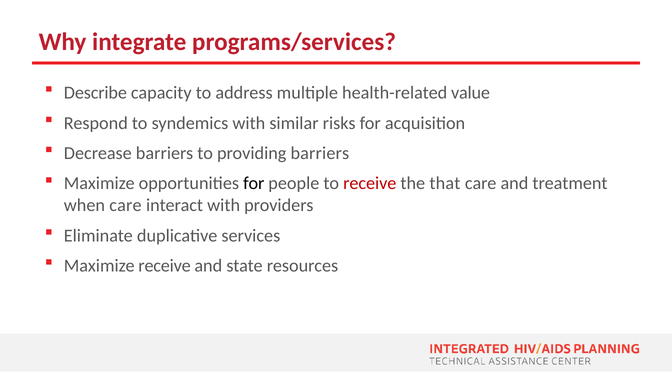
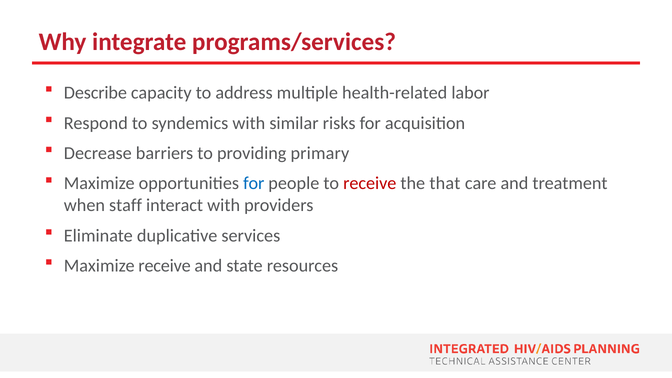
value: value -> labor
providing barriers: barriers -> primary
for at (254, 183) colour: black -> blue
when care: care -> staff
